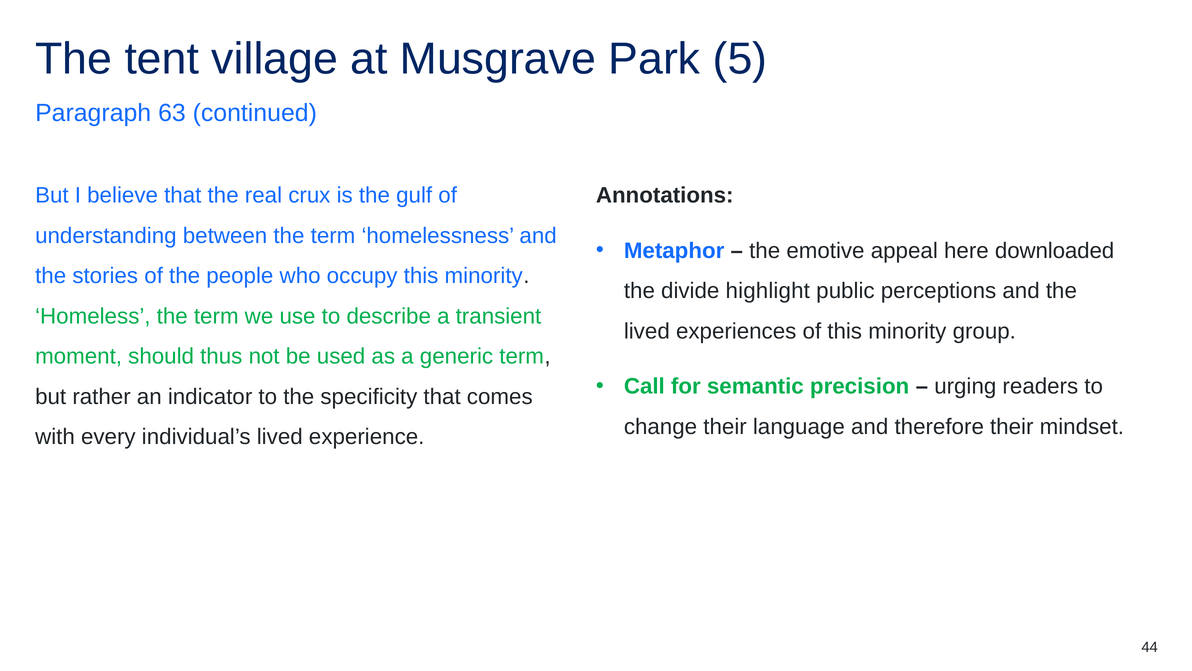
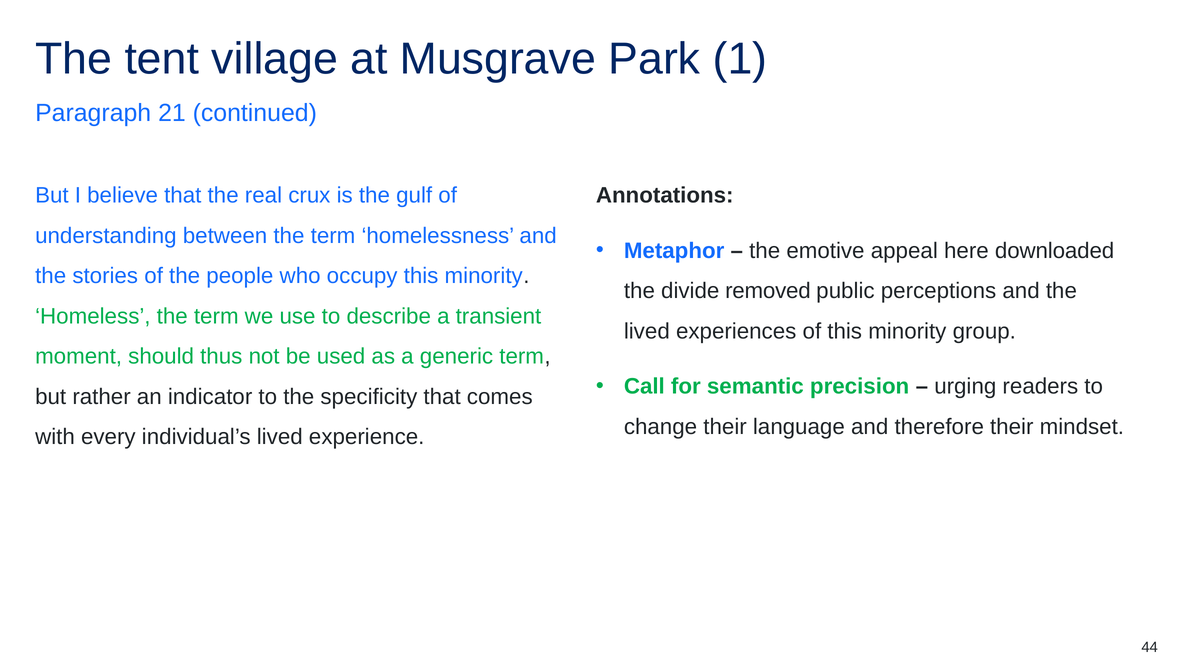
5: 5 -> 1
63: 63 -> 21
highlight: highlight -> removed
